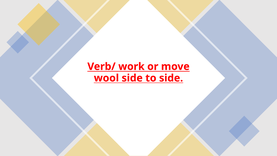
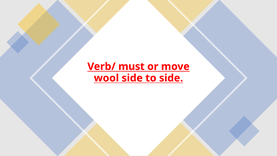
work: work -> must
